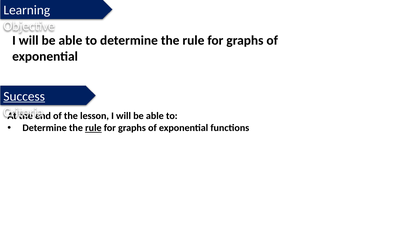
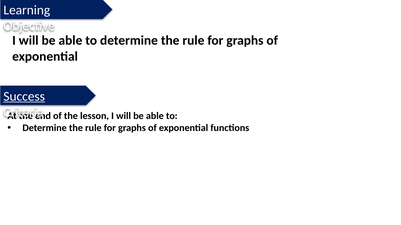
rule at (93, 128) underline: present -> none
